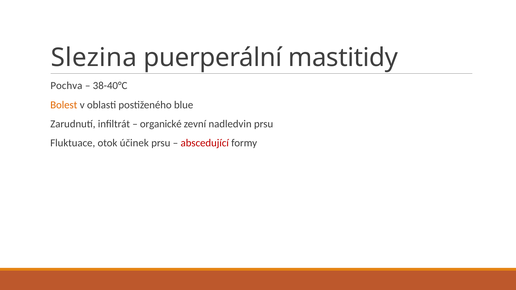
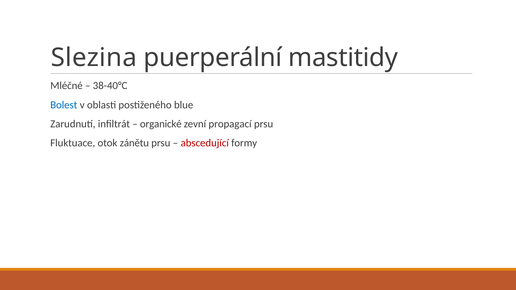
Pochva: Pochva -> Mléčné
Bolest colour: orange -> blue
nadledvin: nadledvin -> propagací
účinek: účinek -> zánětu
